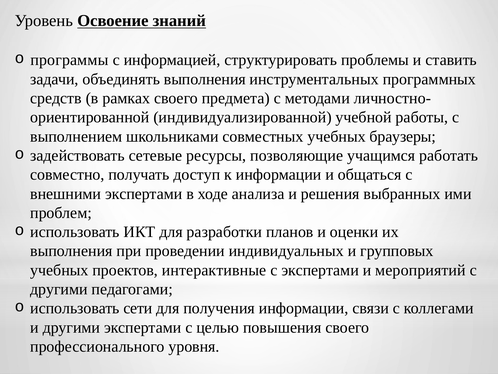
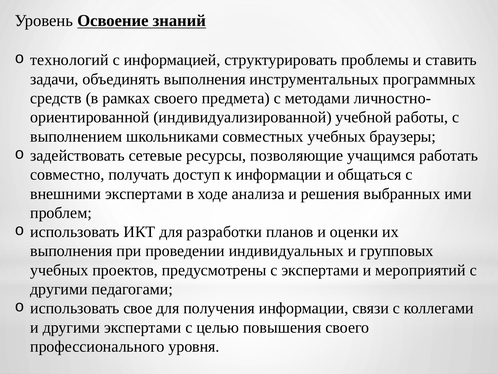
программы: программы -> технологий
интерактивные: интерактивные -> предусмотрены
сети: сети -> свое
